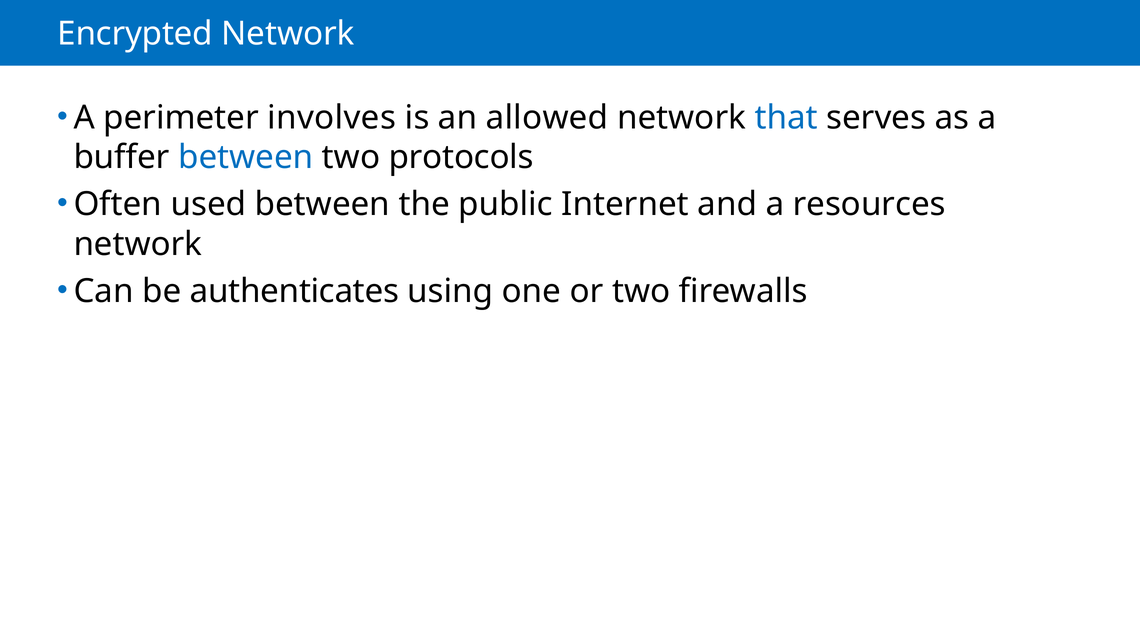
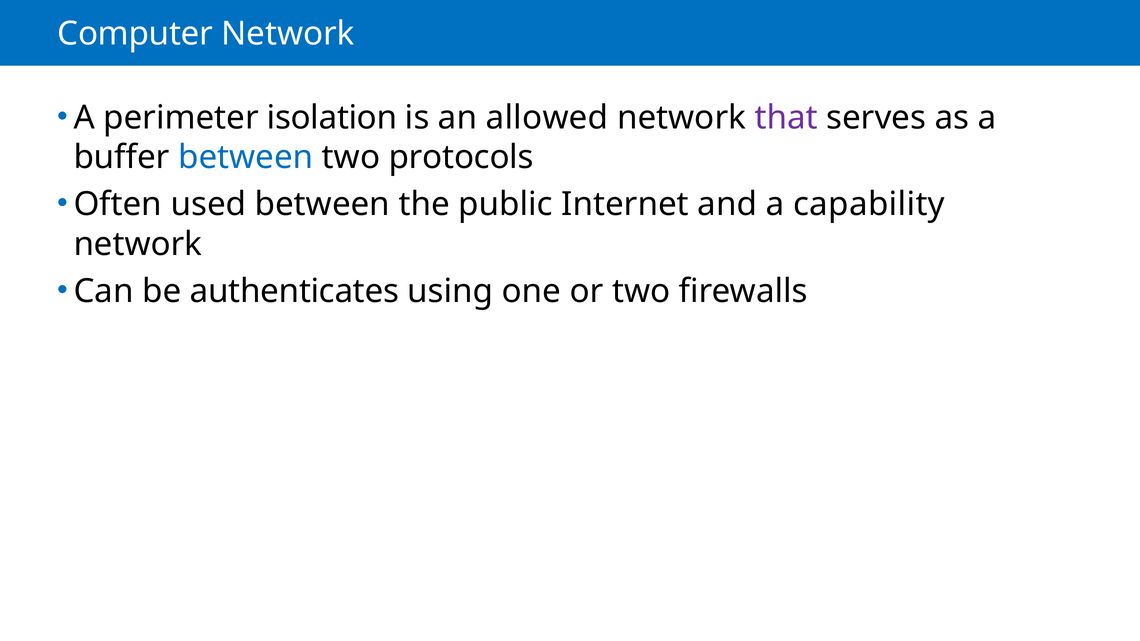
Encrypted: Encrypted -> Computer
involves: involves -> isolation
that colour: blue -> purple
resources: resources -> capability
